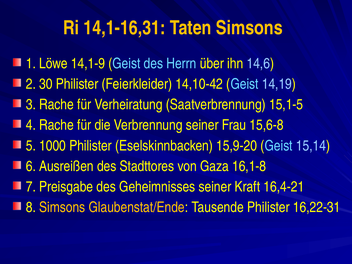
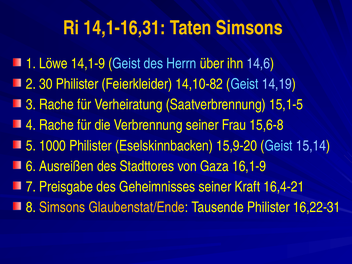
14,10-42: 14,10-42 -> 14,10-82
16,1-8: 16,1-8 -> 16,1-9
